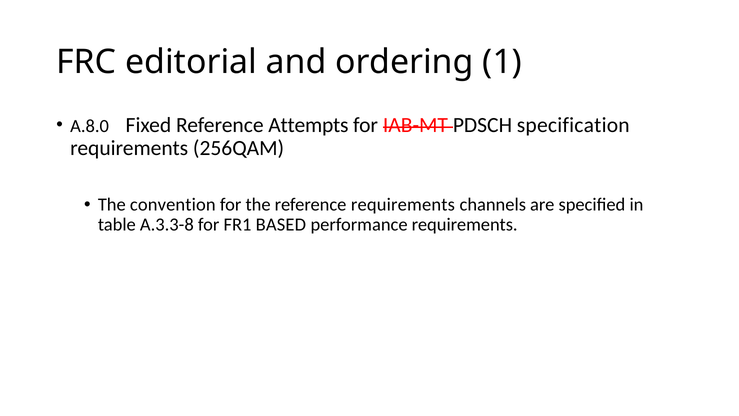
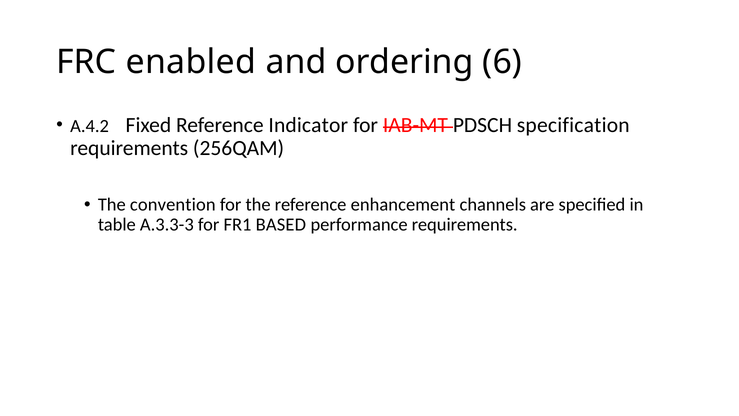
editorial: editorial -> enabled
1: 1 -> 6
A.8.0: A.8.0 -> A.4.2
Attempts: Attempts -> Indicator
reference requirements: requirements -> enhancement
A.3.3-8: A.3.3-8 -> A.3.3-3
